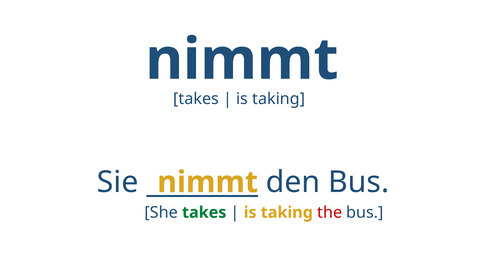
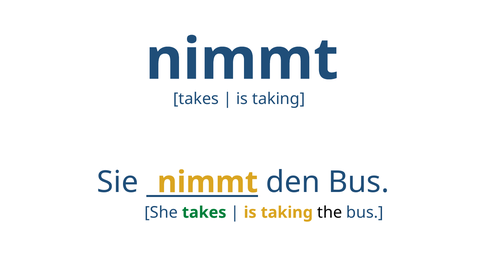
the colour: red -> black
